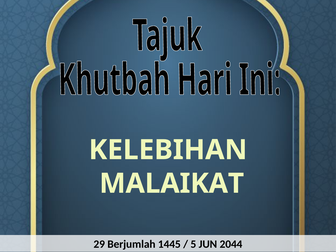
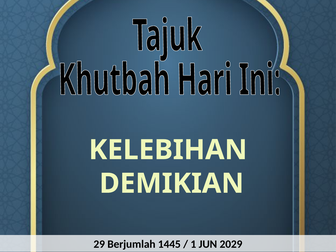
MALAIKAT: MALAIKAT -> DEMIKIAN
5: 5 -> 1
2044: 2044 -> 2029
